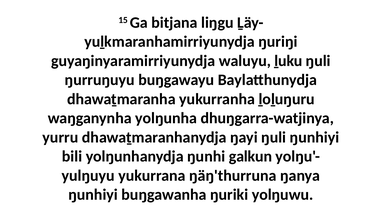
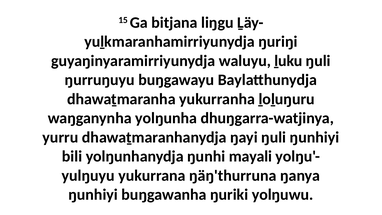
galkun: galkun -> mayali
